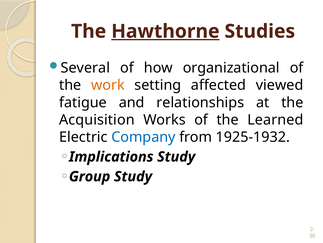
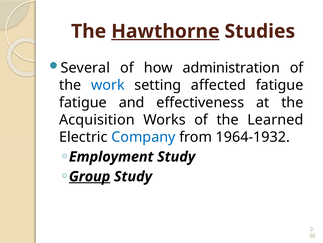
organizational: organizational -> administration
work colour: orange -> blue
affected viewed: viewed -> fatigue
relationships: relationships -> effectiveness
1925-1932: 1925-1932 -> 1964-1932
Implications: Implications -> Employment
Group underline: none -> present
